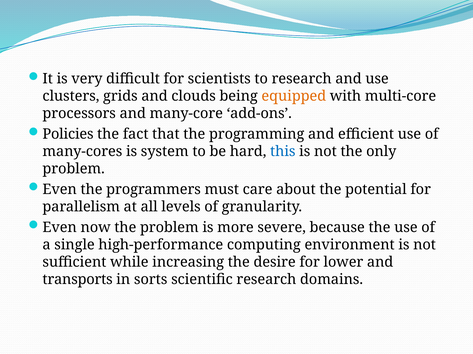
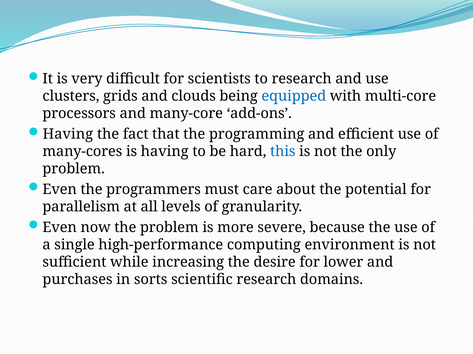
equipped colour: orange -> blue
Policies at (68, 134): Policies -> Having
is system: system -> having
transports: transports -> purchases
